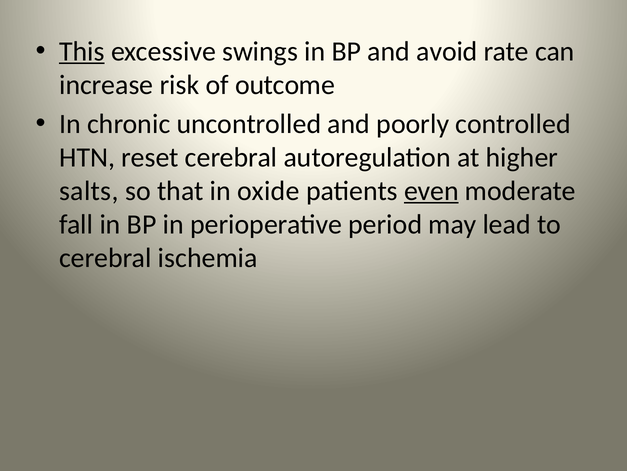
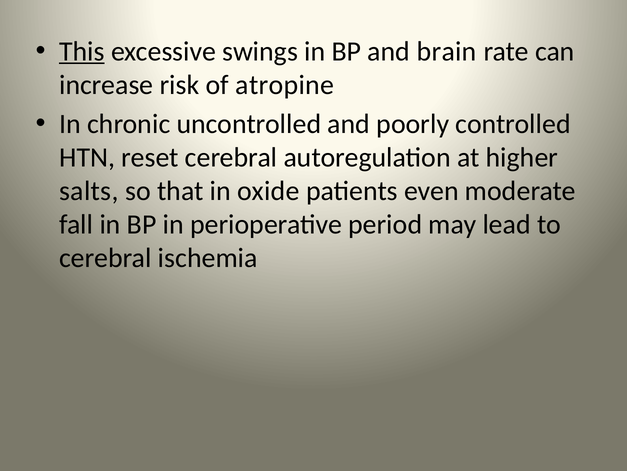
avoid: avoid -> brain
outcome: outcome -> atropine
even underline: present -> none
